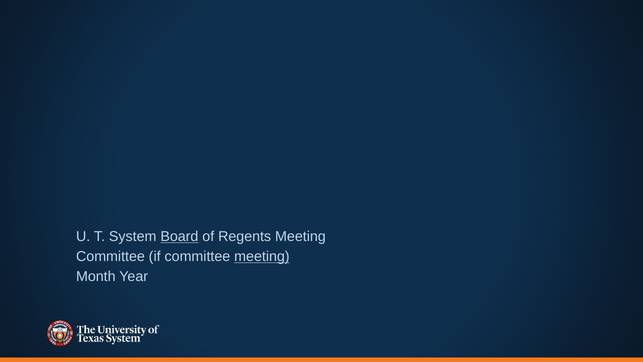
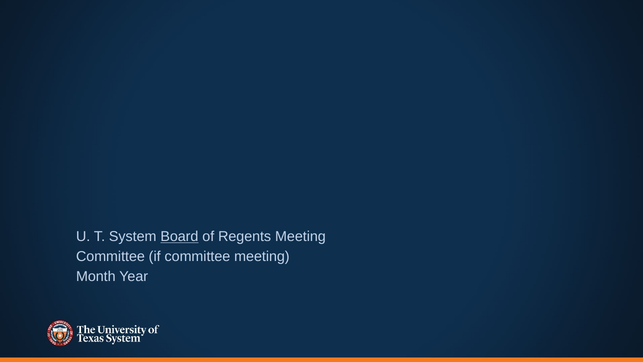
meeting at (262, 256) underline: present -> none
